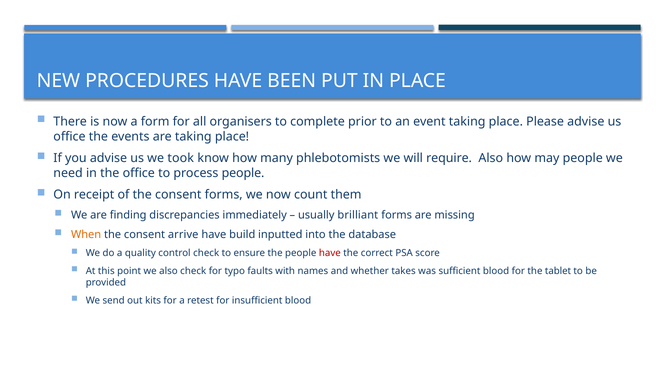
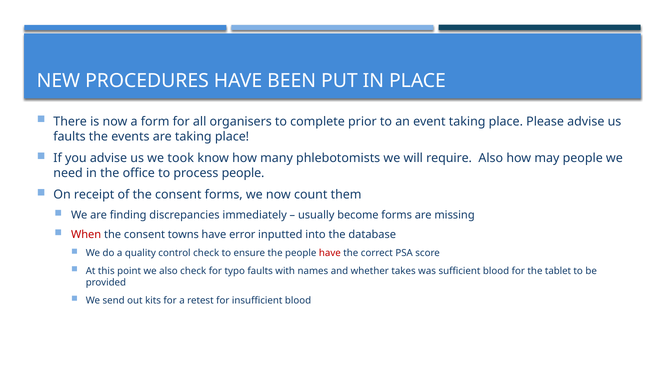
office at (69, 137): office -> faults
brilliant: brilliant -> become
When colour: orange -> red
arrive: arrive -> towns
build: build -> error
